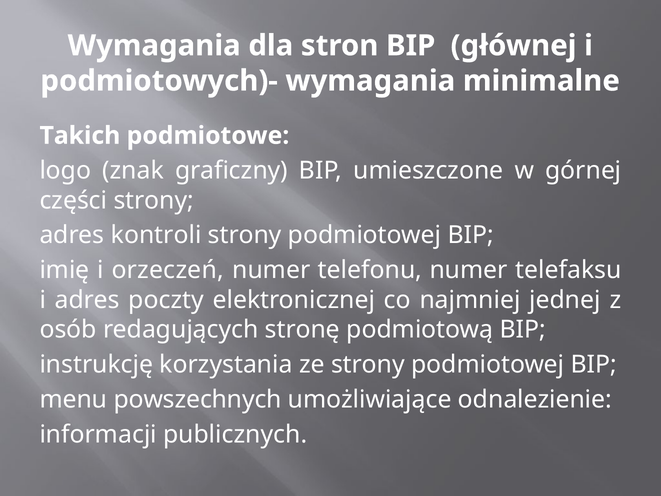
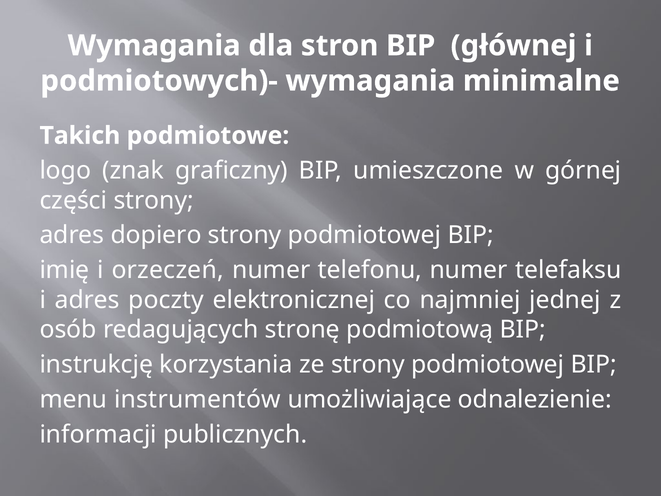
kontroli: kontroli -> dopiero
powszechnych: powszechnych -> instrumentów
